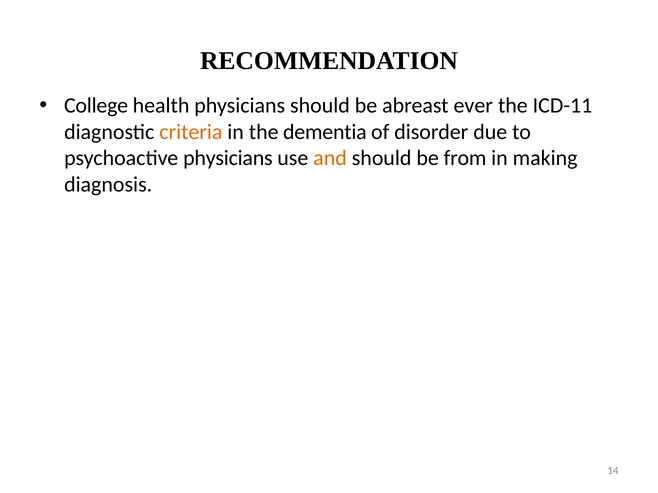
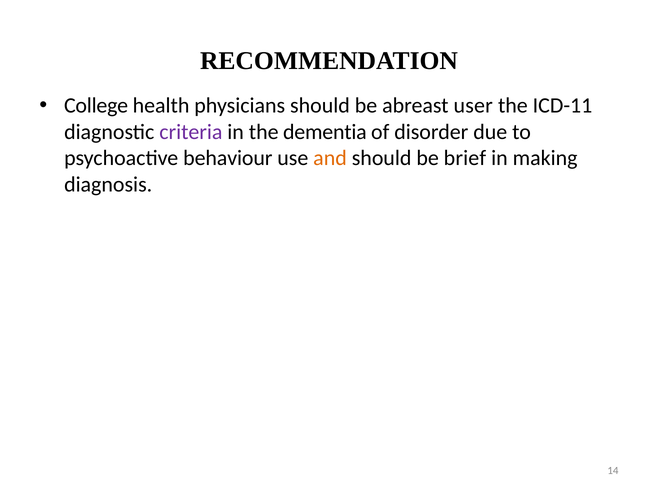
ever: ever -> user
criteria colour: orange -> purple
psychoactive physicians: physicians -> behaviour
from: from -> brief
